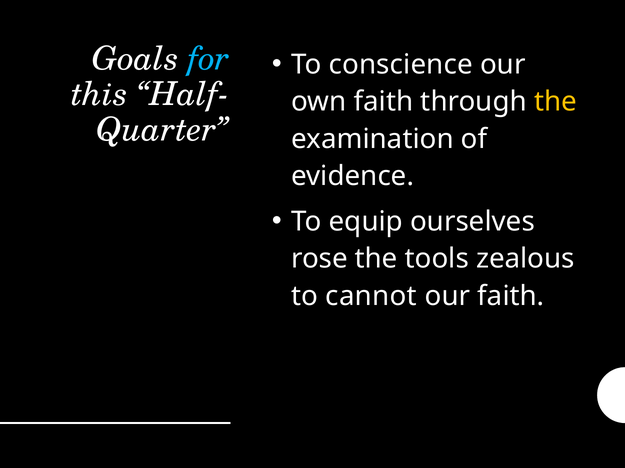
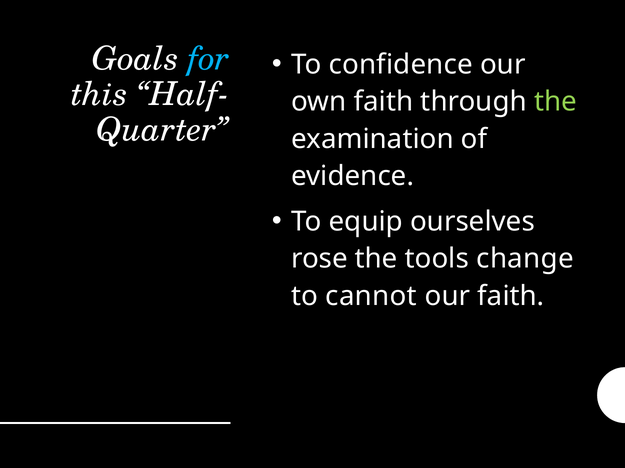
conscience: conscience -> confidence
the at (556, 102) colour: yellow -> light green
zealous: zealous -> change
